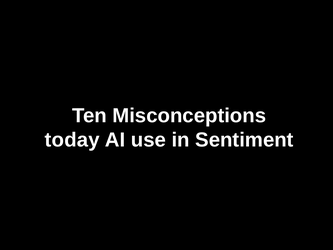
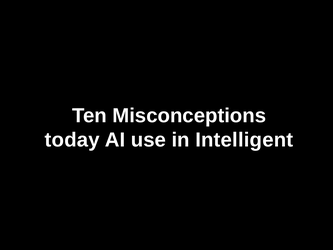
Sentiment: Sentiment -> Intelligent
